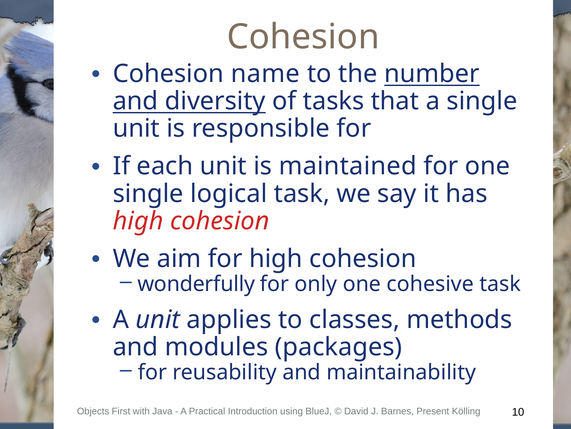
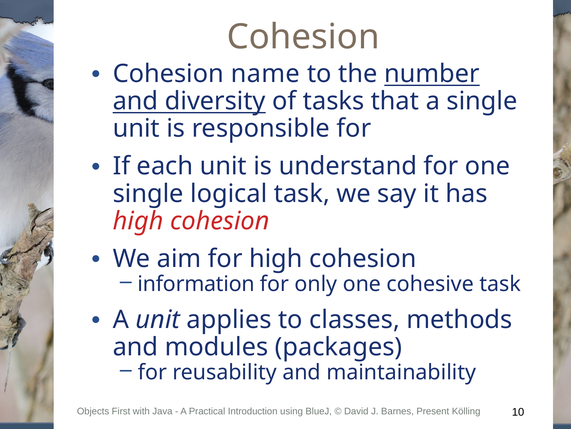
maintained: maintained -> understand
wonderfully: wonderfully -> information
